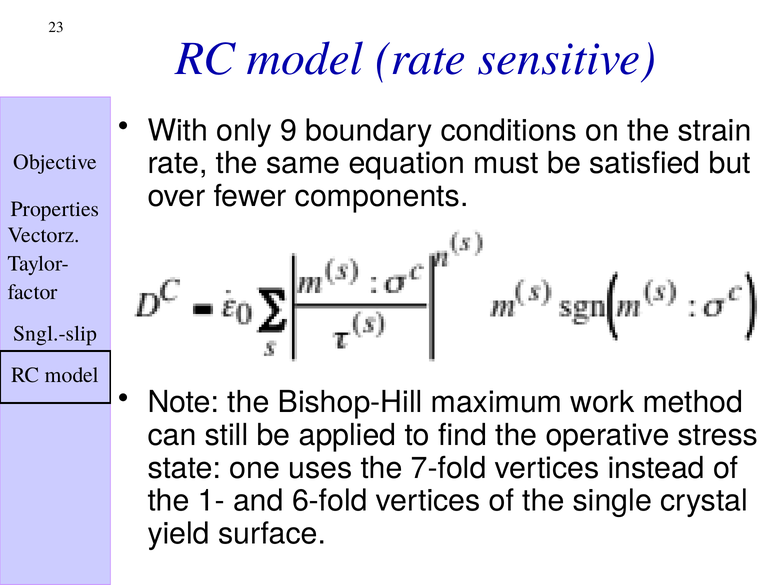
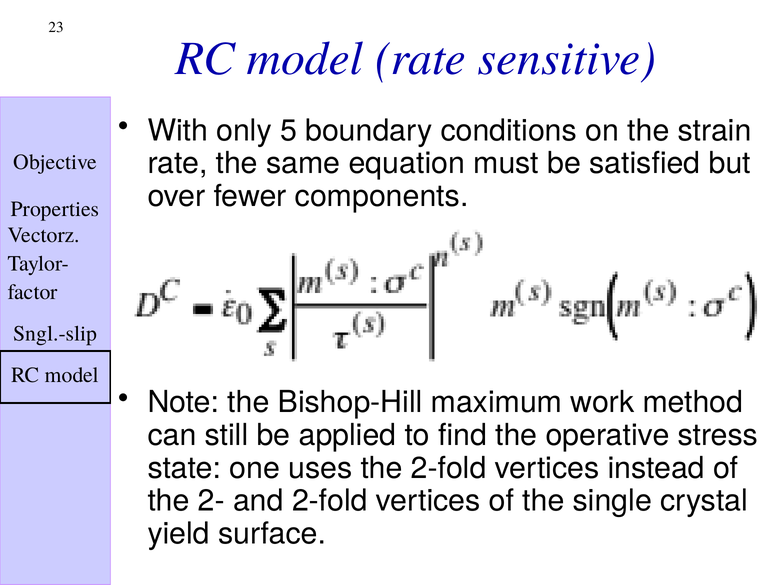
9: 9 -> 5
the 7-fold: 7-fold -> 2-fold
1-: 1- -> 2-
and 6-fold: 6-fold -> 2-fold
